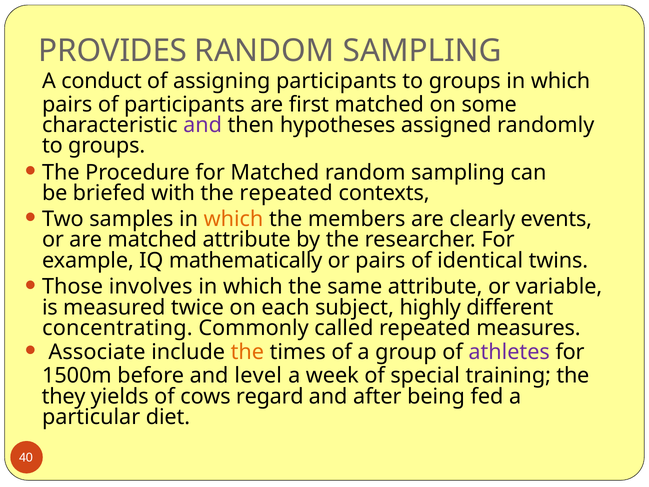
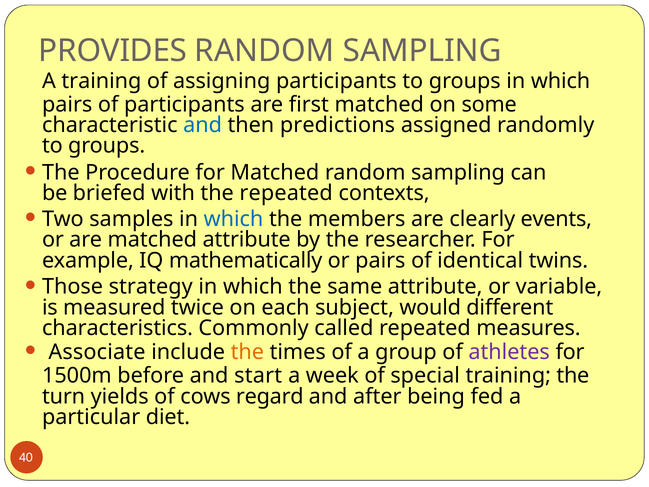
A conduct: conduct -> training
and at (203, 125) colour: purple -> blue
hypotheses: hypotheses -> predictions
which at (233, 219) colour: orange -> blue
involves: involves -> strategy
highly: highly -> would
concentrating: concentrating -> characteristics
level: level -> start
they: they -> turn
